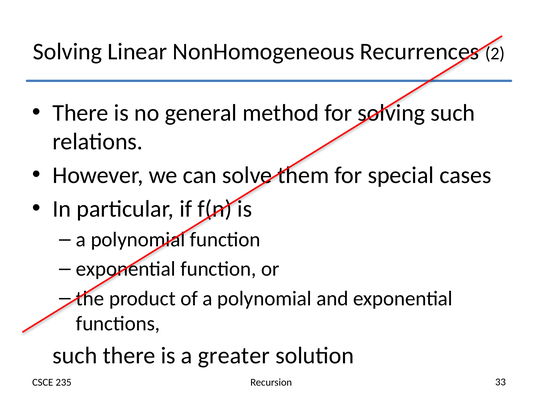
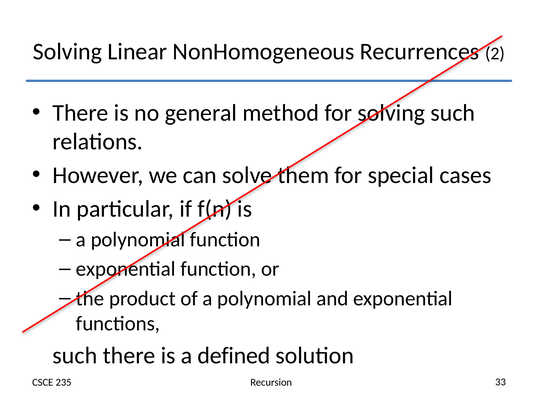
greater: greater -> defined
